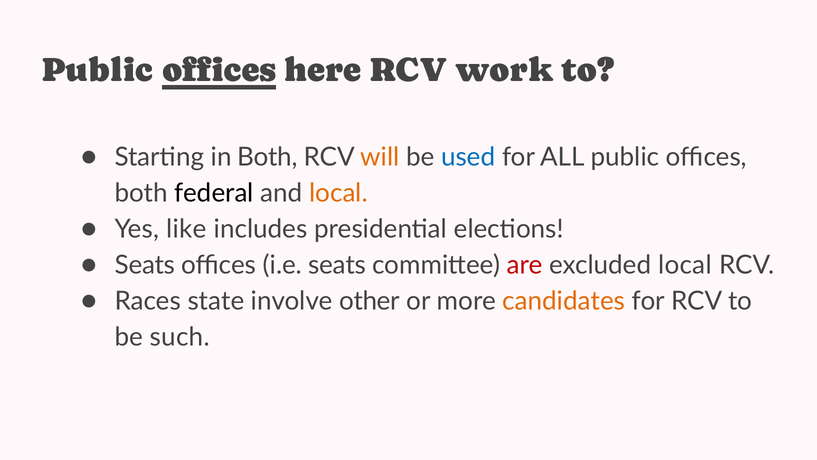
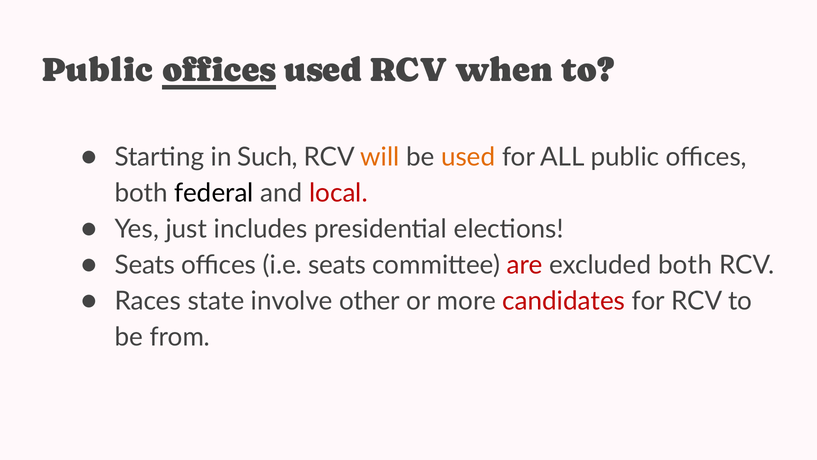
here at (323, 70): here -> used
work: work -> when
in Both: Both -> Such
used at (468, 157) colour: blue -> orange
local at (338, 193) colour: orange -> red
like: like -> just
excluded local: local -> both
candidates colour: orange -> red
such: such -> from
